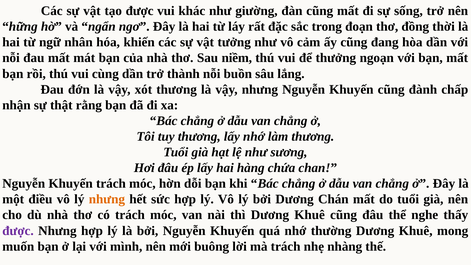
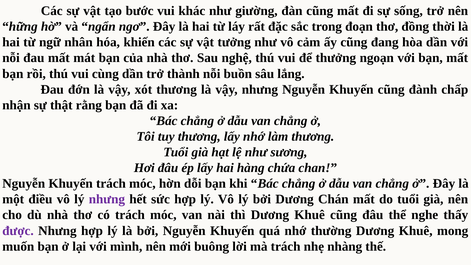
tạo được: được -> bước
niềm: niềm -> nghệ
nhưng at (107, 199) colour: orange -> purple
